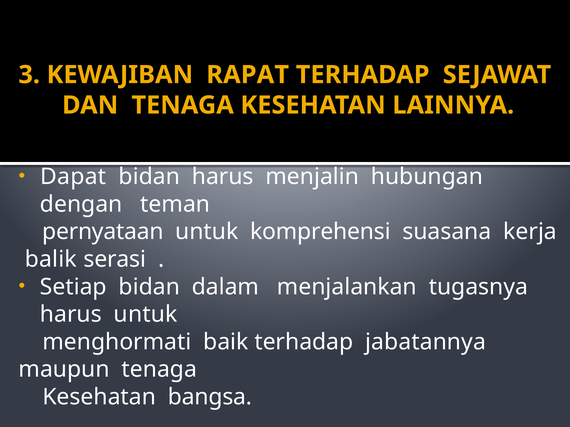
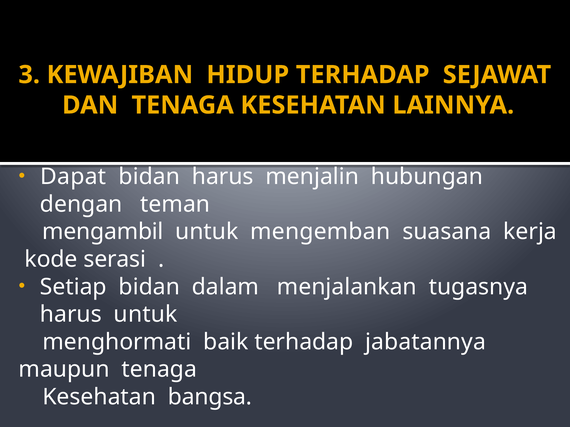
RAPAT: RAPAT -> HIDUP
pernyataan: pernyataan -> mengambil
komprehensi: komprehensi -> mengemban
balik: balik -> kode
